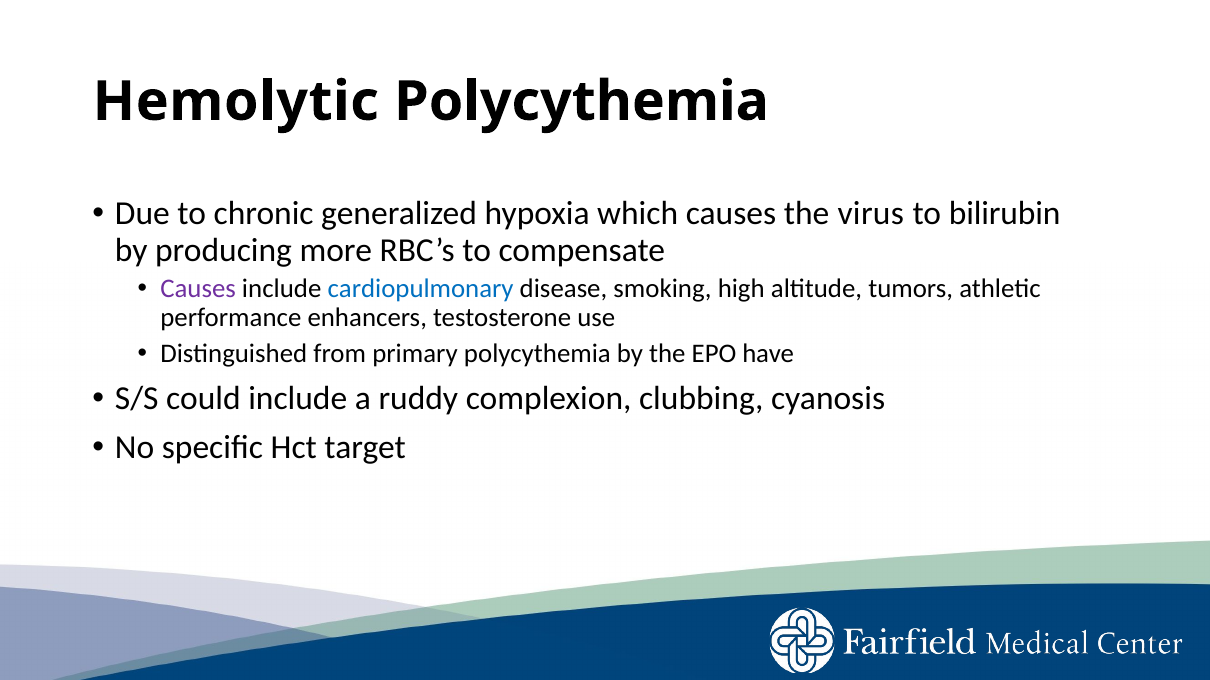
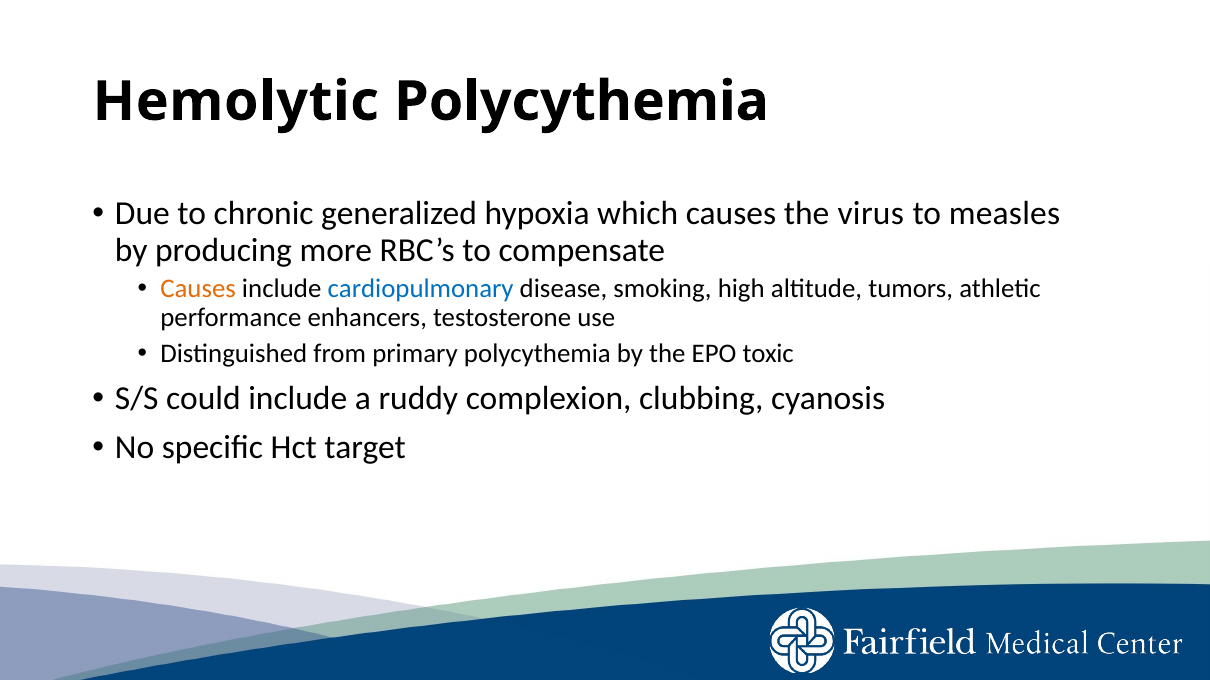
bilirubin: bilirubin -> measles
Causes at (198, 289) colour: purple -> orange
have: have -> toxic
